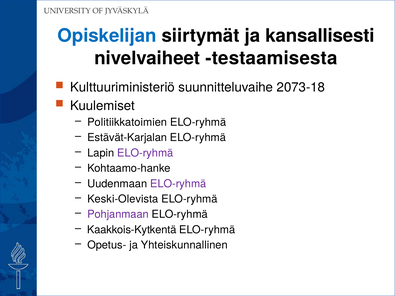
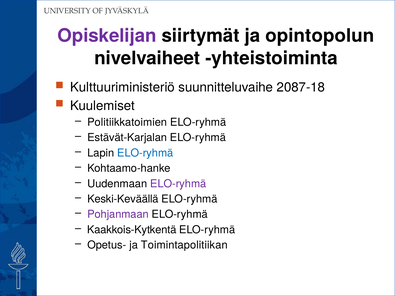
Opiskelijan colour: blue -> purple
kansallisesti: kansallisesti -> opintopolun
testaamisesta: testaamisesta -> yhteistoiminta
2073-18: 2073-18 -> 2087-18
ELO-ryhmä at (145, 153) colour: purple -> blue
Keski-Olevista: Keski-Olevista -> Keski-Keväällä
Yhteiskunnallinen: Yhteiskunnallinen -> Toimintapolitiikan
